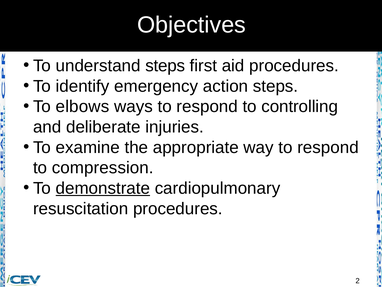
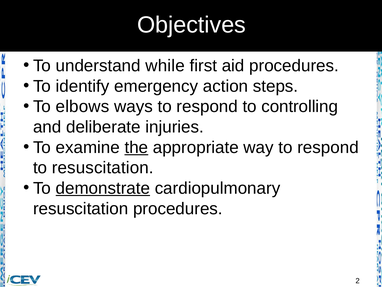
understand steps: steps -> while
the underline: none -> present
to compression: compression -> resuscitation
